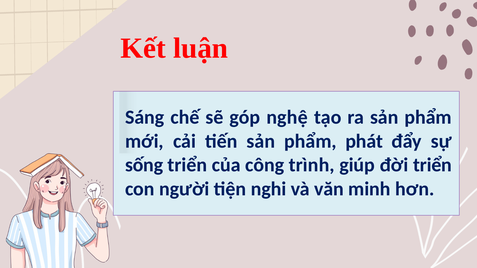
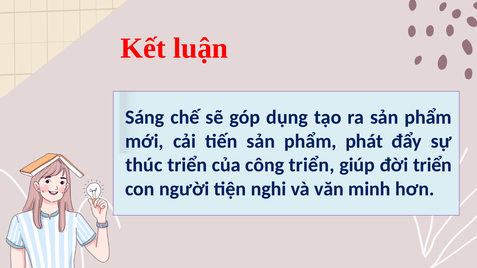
nghệ: nghệ -> dụng
sống: sống -> thúc
công trình: trình -> triển
